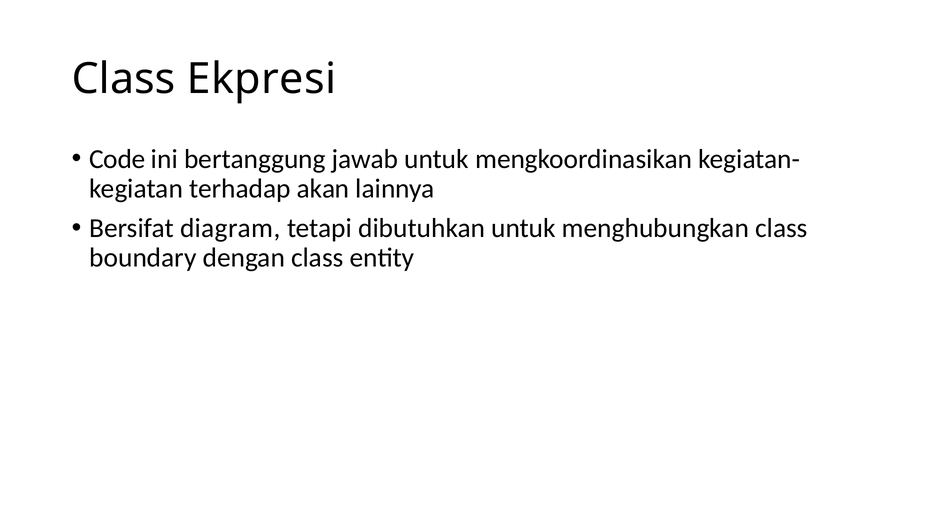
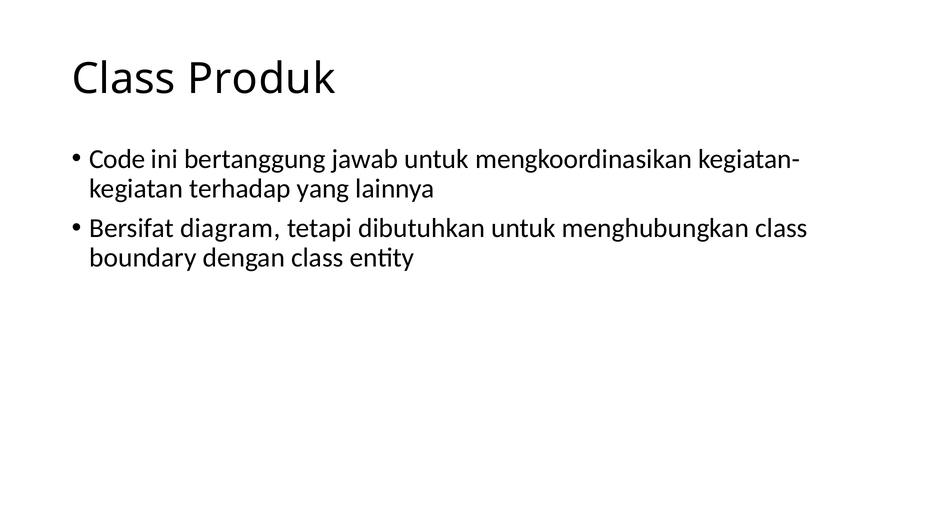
Ekpresi: Ekpresi -> Produk
akan: akan -> yang
